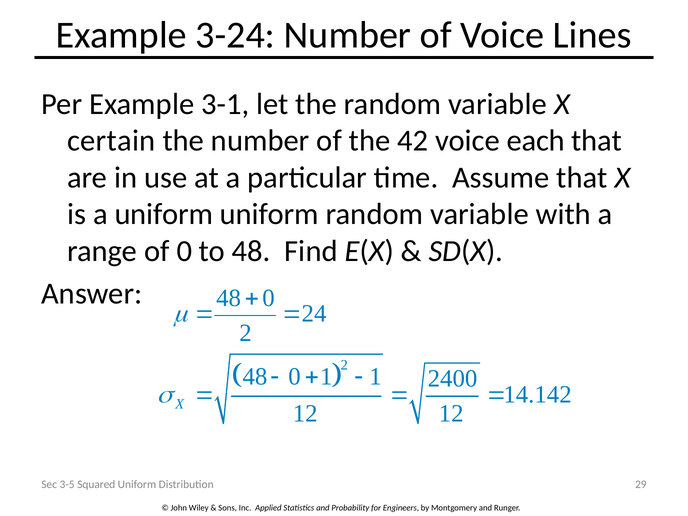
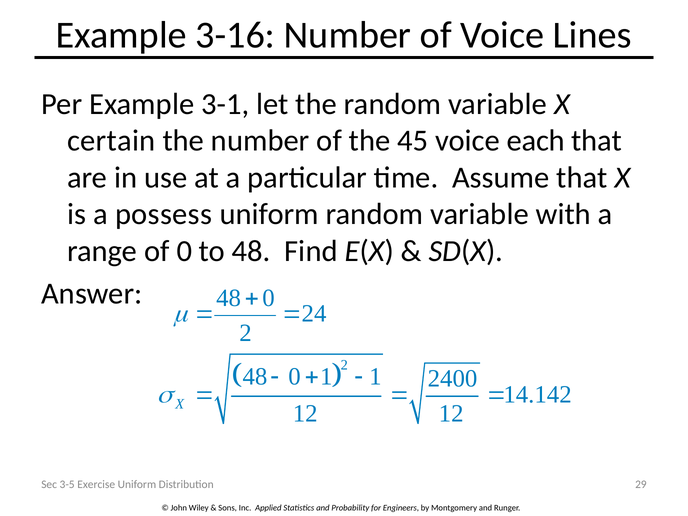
3-24: 3-24 -> 3-16
42: 42 -> 45
a uniform: uniform -> possess
Squared: Squared -> Exercise
